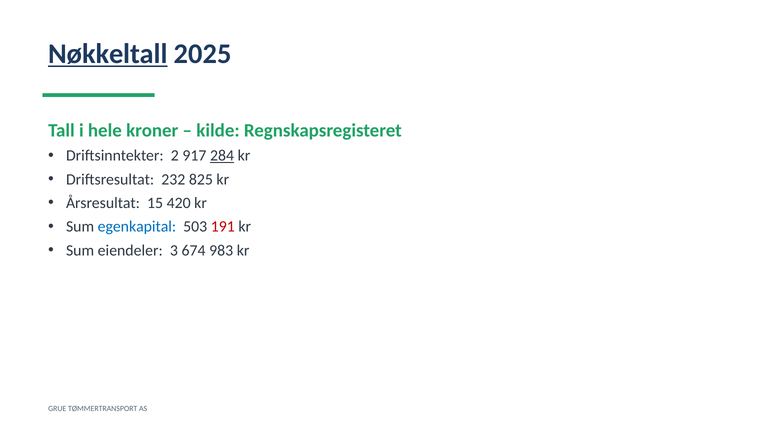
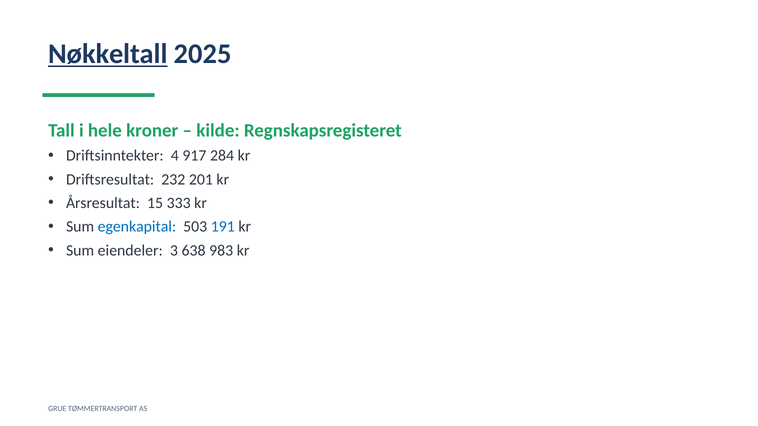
2: 2 -> 4
284 underline: present -> none
825: 825 -> 201
420: 420 -> 333
191 colour: red -> blue
674: 674 -> 638
